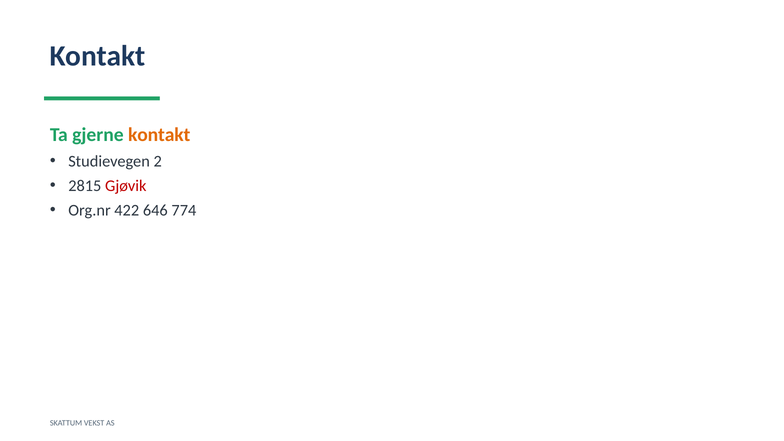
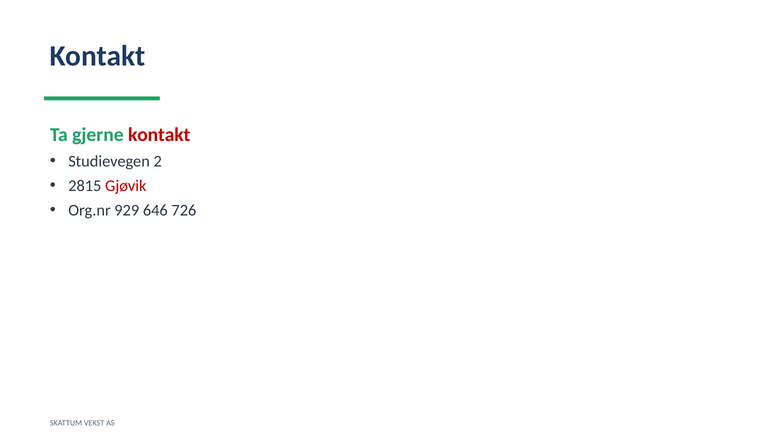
kontakt at (159, 135) colour: orange -> red
422: 422 -> 929
774: 774 -> 726
